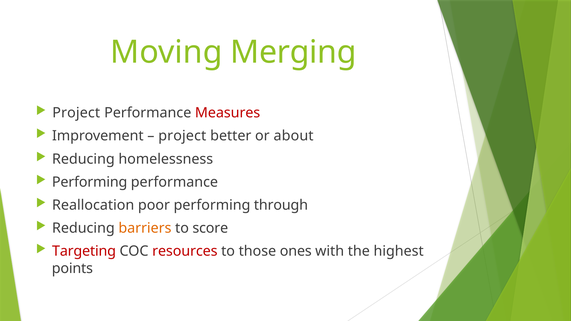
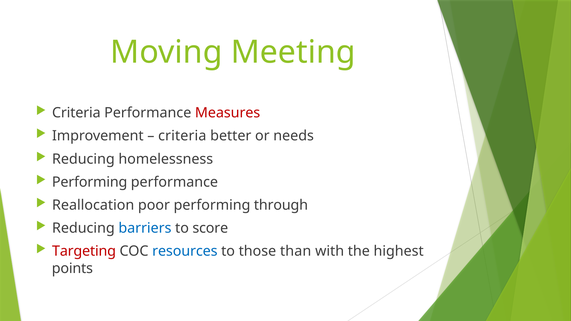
Merging: Merging -> Meeting
Project at (76, 113): Project -> Criteria
project at (182, 136): project -> criteria
about: about -> needs
barriers colour: orange -> blue
resources colour: red -> blue
ones: ones -> than
